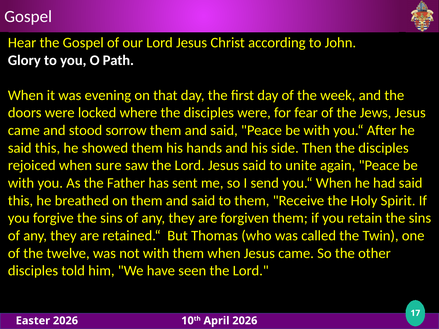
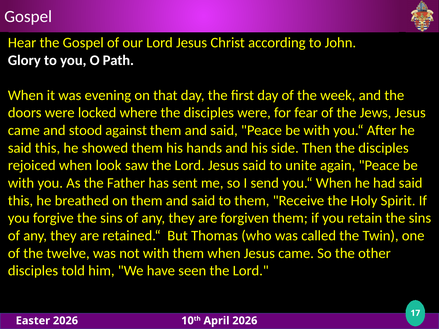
sorrow: sorrow -> against
sure: sure -> look
